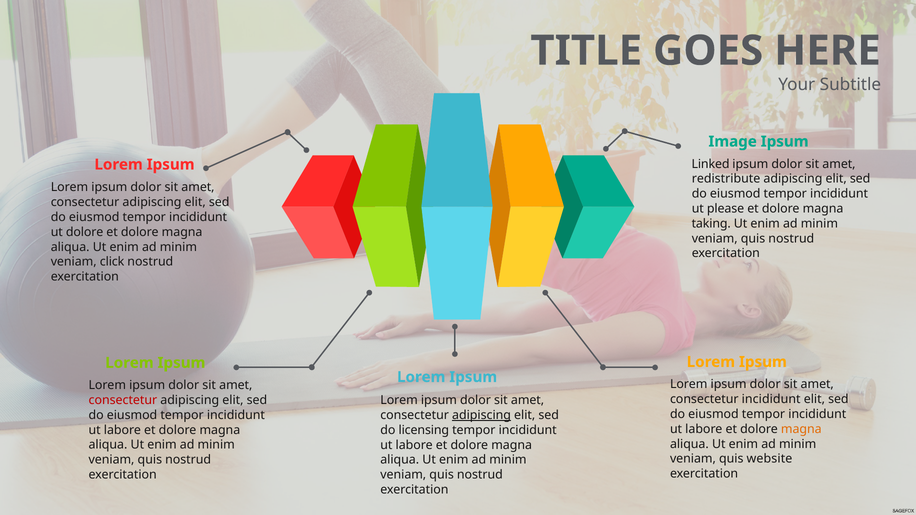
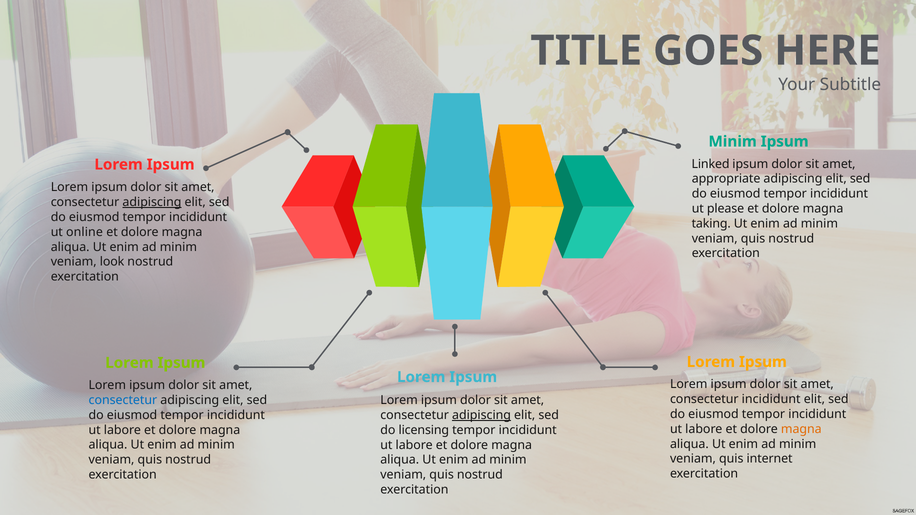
Image at (733, 142): Image -> Minim
redistribute: redistribute -> appropriate
adipiscing at (152, 202) underline: none -> present
ut dolore: dolore -> online
click: click -> look
consectetur at (123, 400) colour: red -> blue
website: website -> internet
